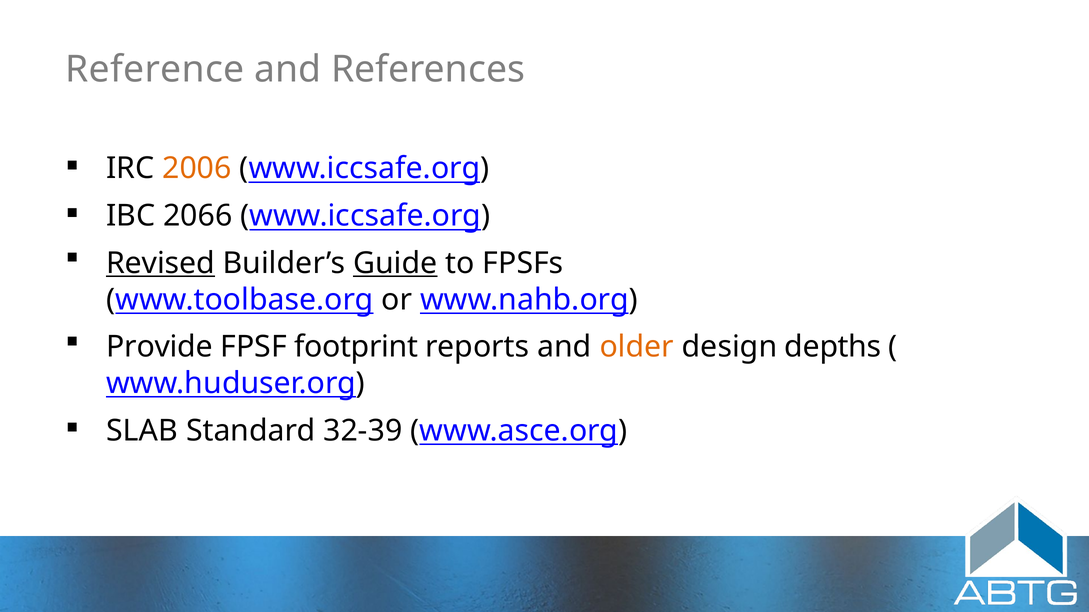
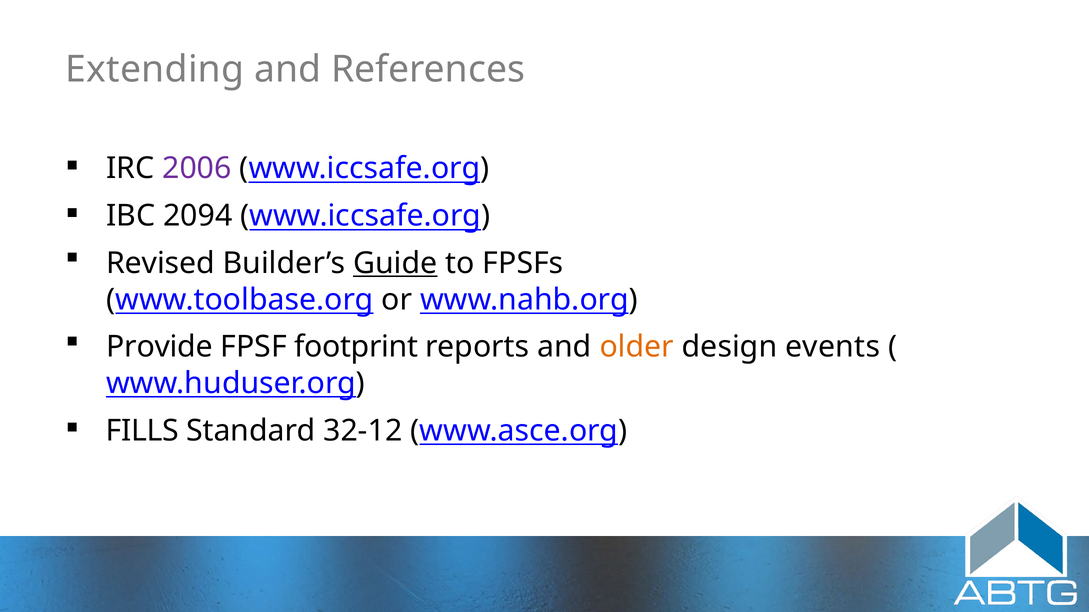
Reference: Reference -> Extending
2006 colour: orange -> purple
2066: 2066 -> 2094
Revised underline: present -> none
depths: depths -> events
SLAB: SLAB -> FILLS
32-39: 32-39 -> 32-12
